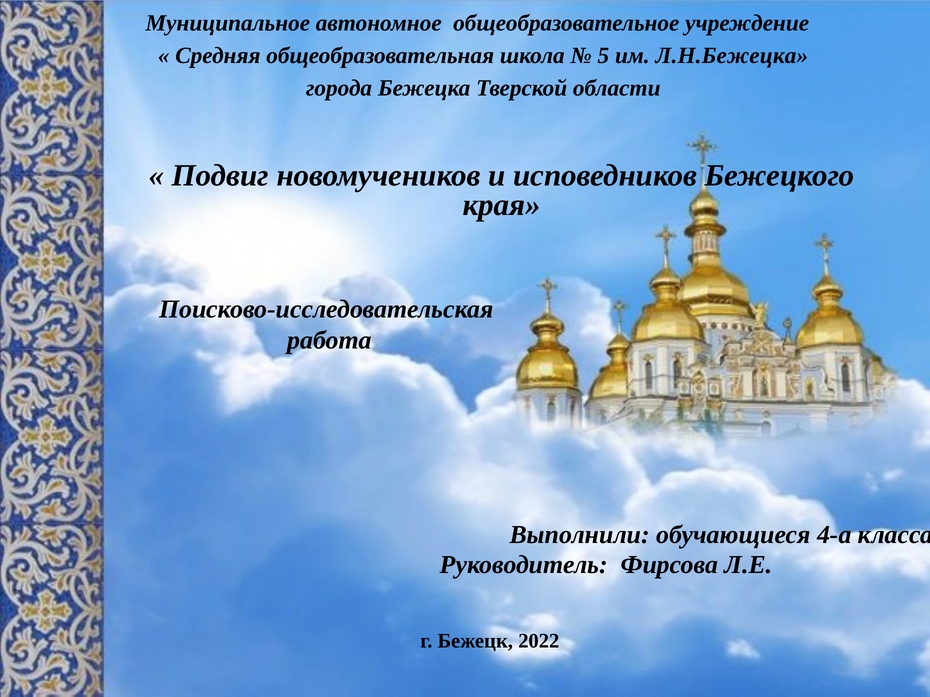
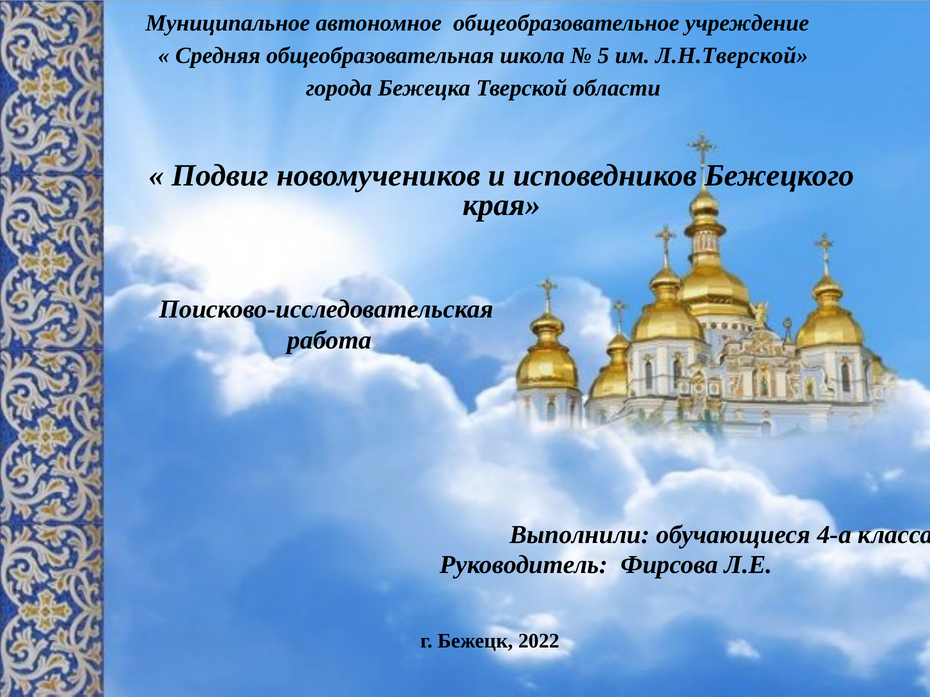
Л.Н.Бежецка: Л.Н.Бежецка -> Л.Н.Тверской
